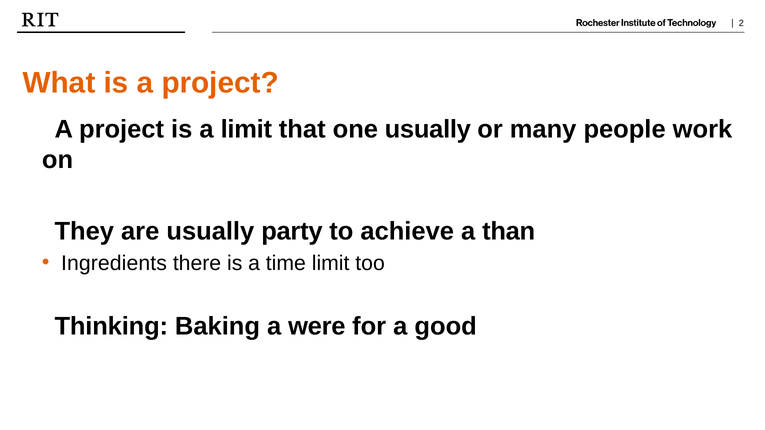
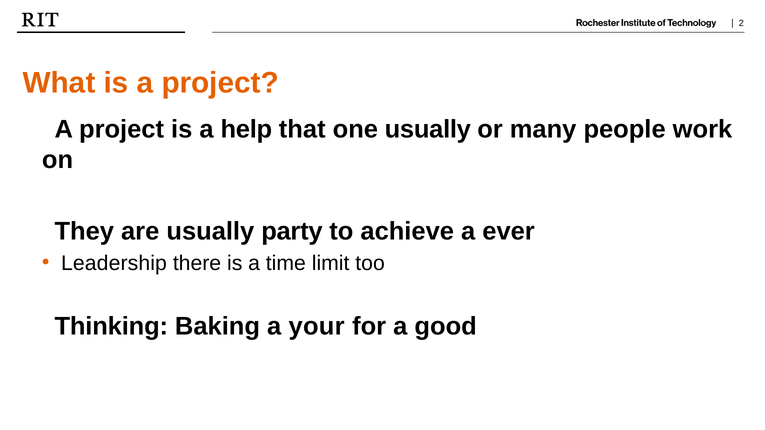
a limit: limit -> help
than: than -> ever
Ingredients: Ingredients -> Leadership
were: were -> your
